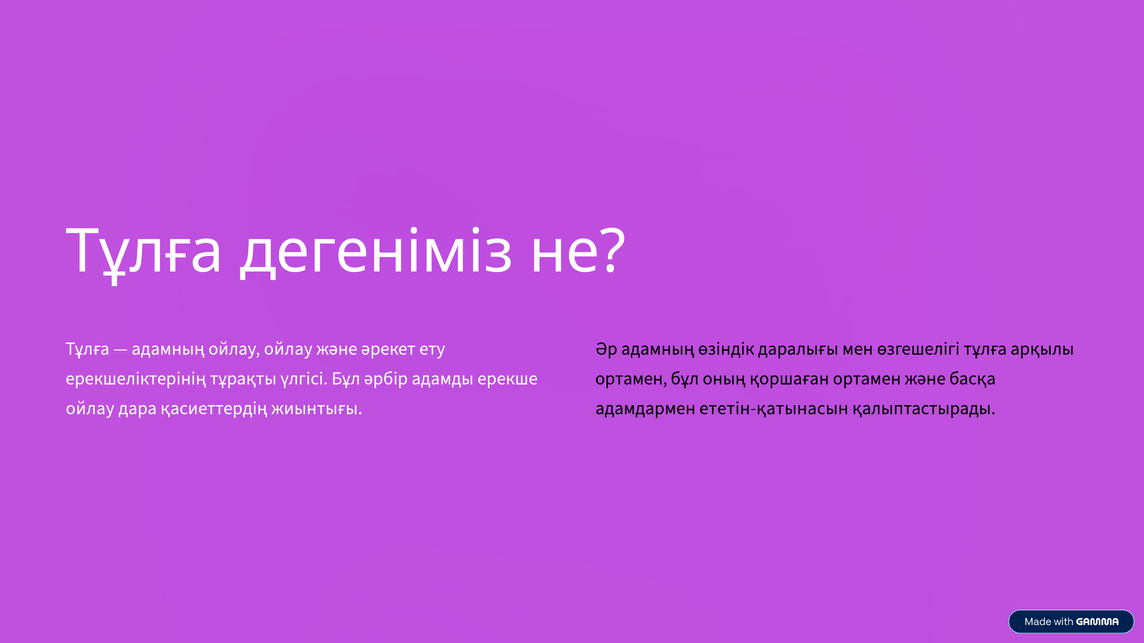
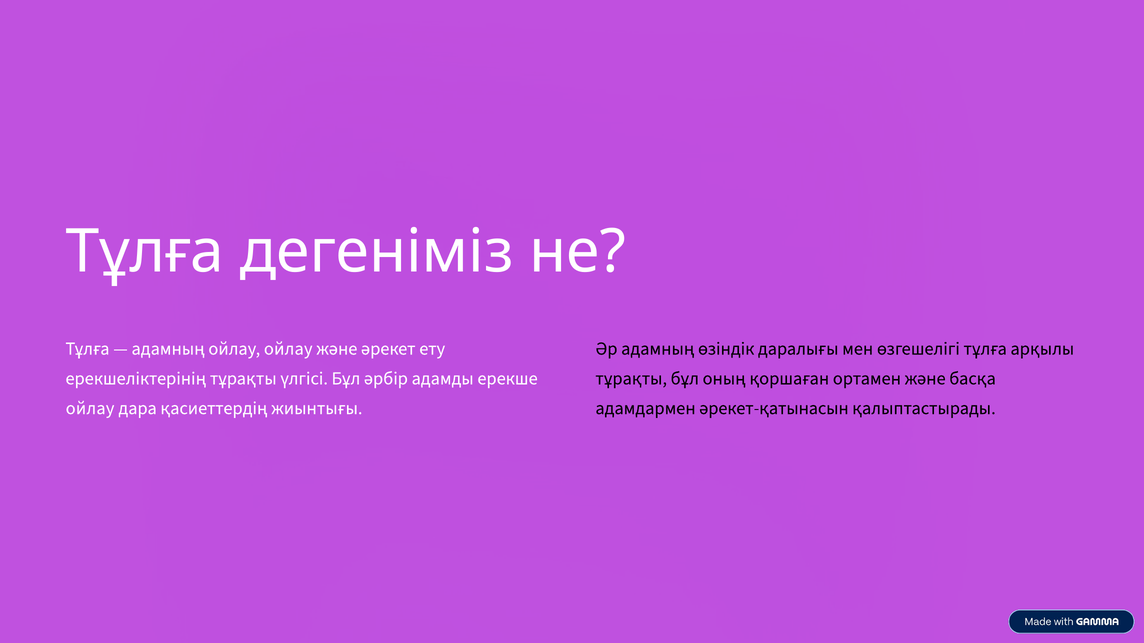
ортамен at (631, 379): ортамен -> тұрақты
ететін-қатынасын: ететін-қатынасын -> әрекет-қатынасын
